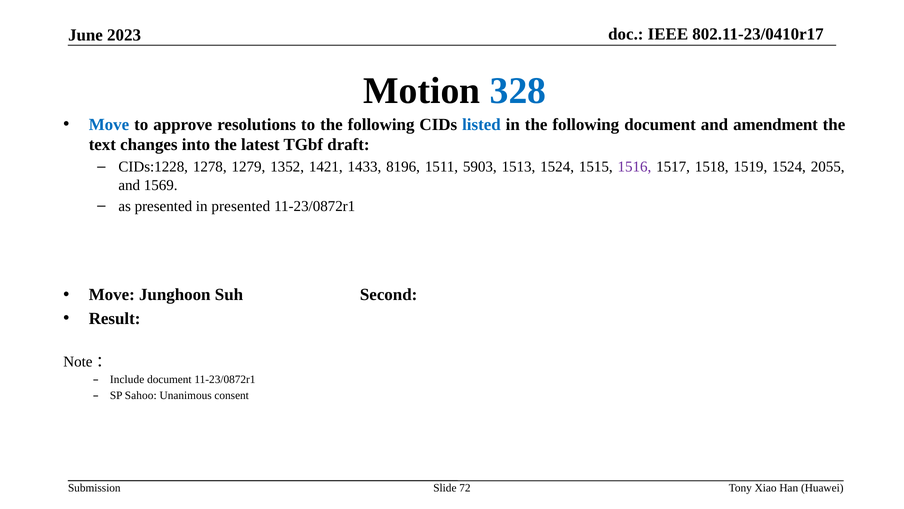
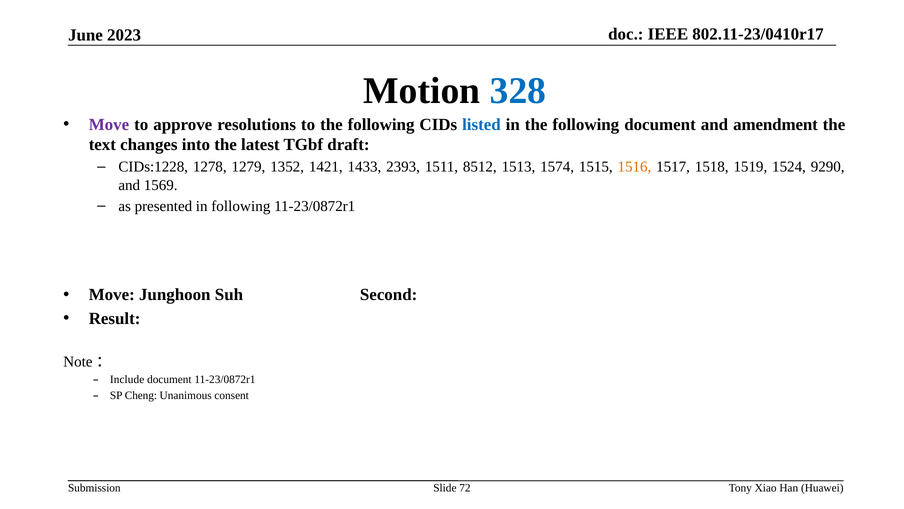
Move at (109, 124) colour: blue -> purple
8196: 8196 -> 2393
5903: 5903 -> 8512
1513 1524: 1524 -> 1574
1516 colour: purple -> orange
2055: 2055 -> 9290
in presented: presented -> following
Sahoo: Sahoo -> Cheng
